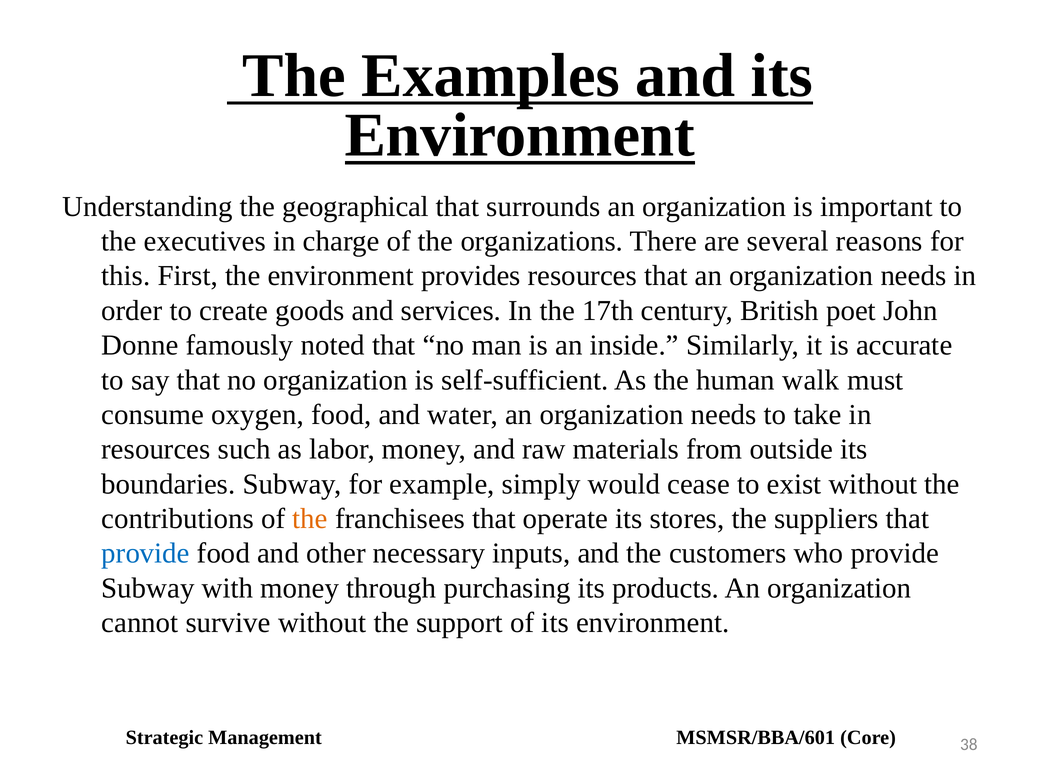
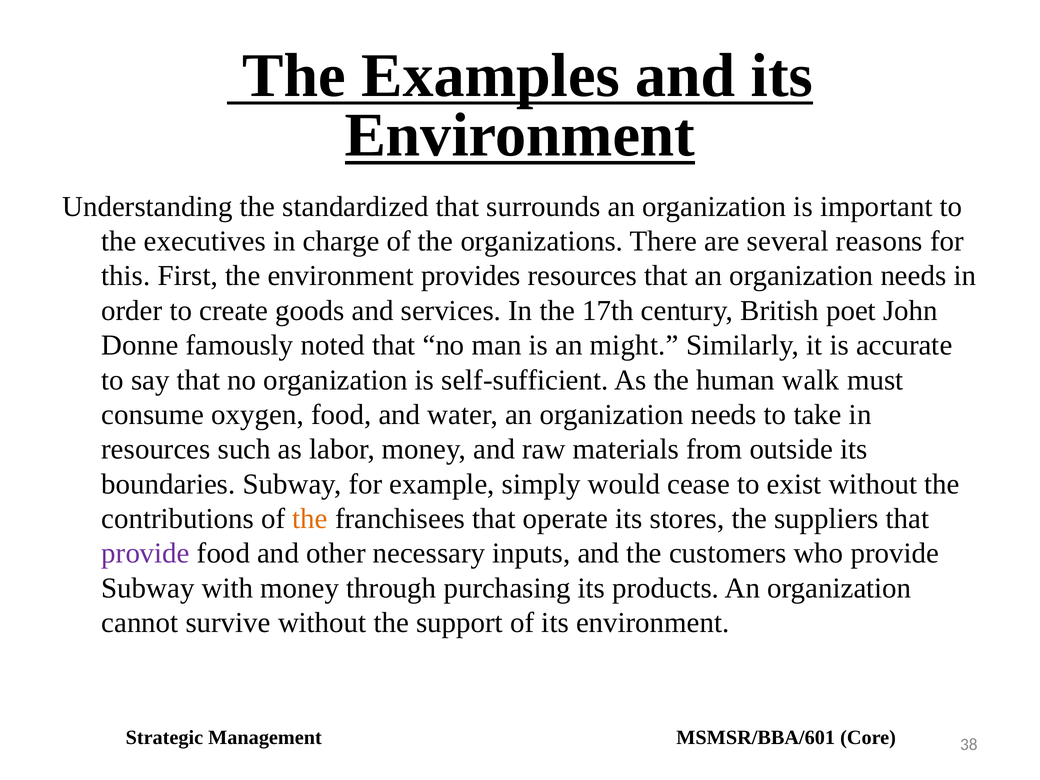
geographical: geographical -> standardized
inside: inside -> might
provide at (146, 553) colour: blue -> purple
